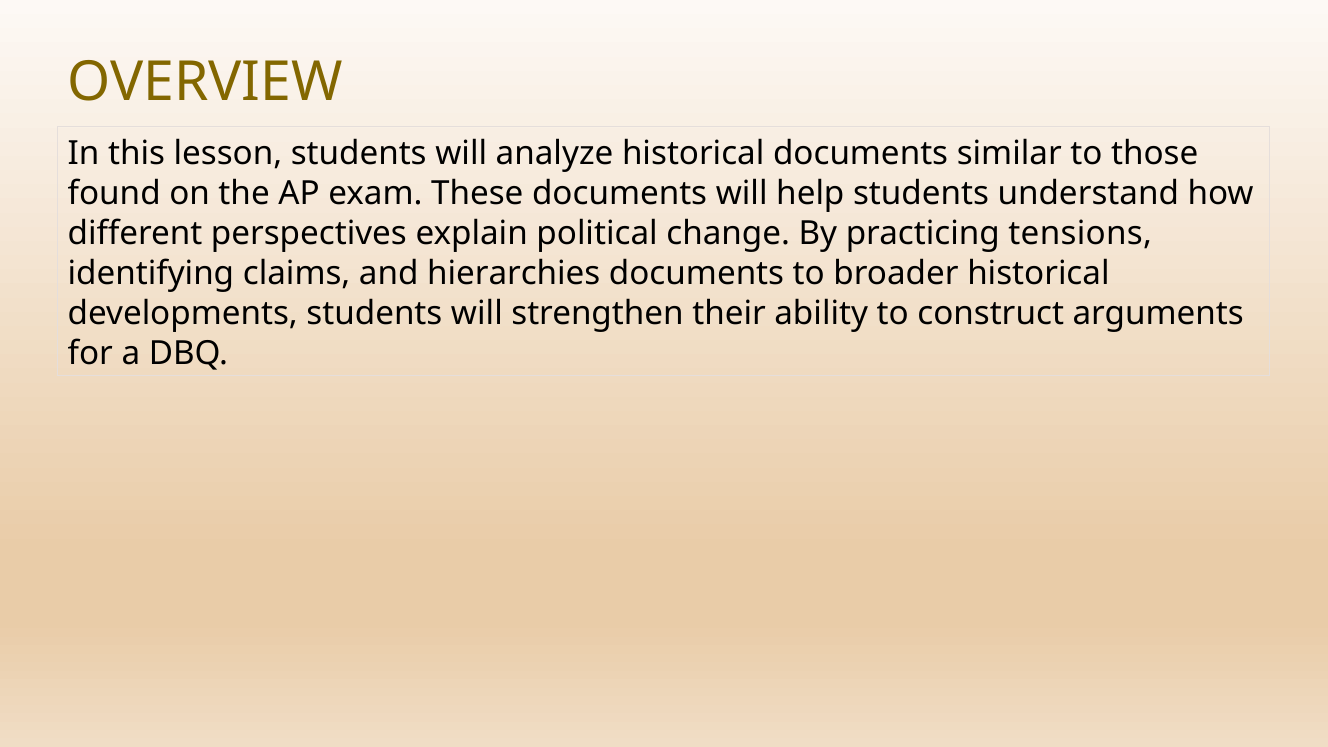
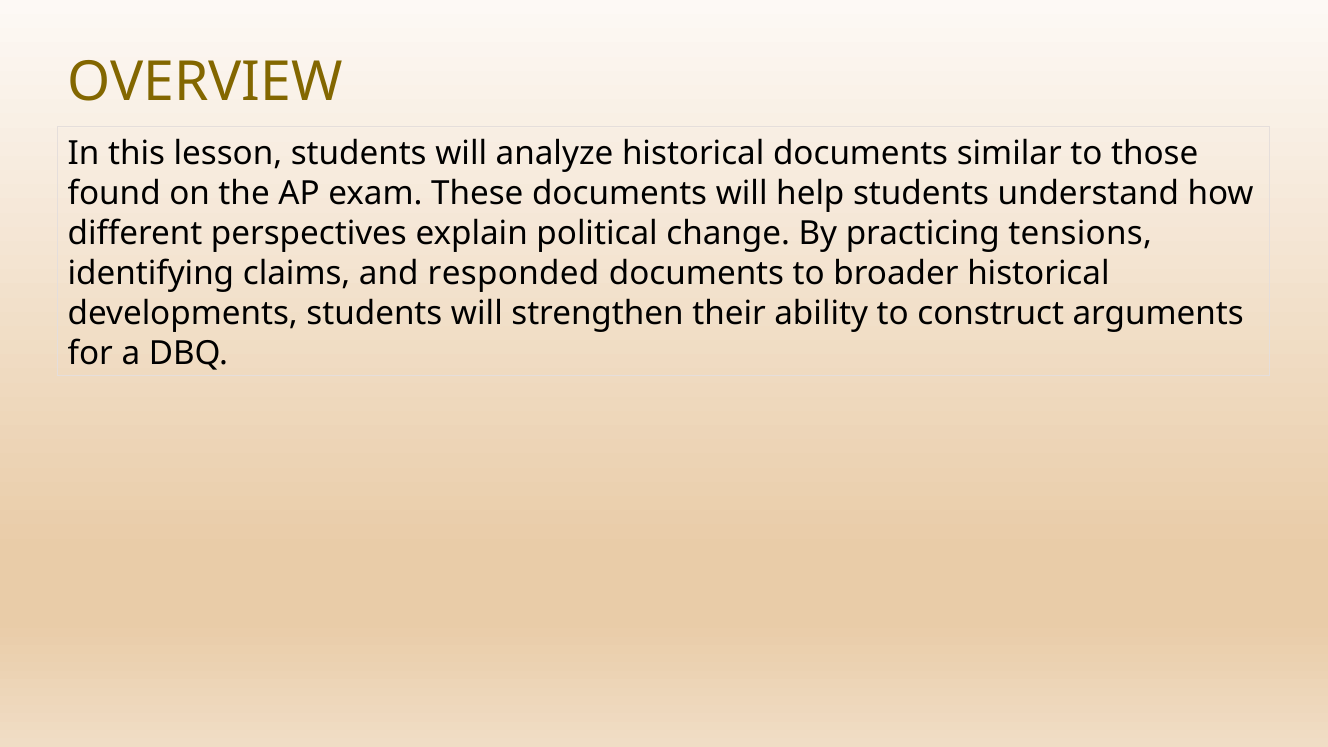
hierarchies: hierarchies -> responded
